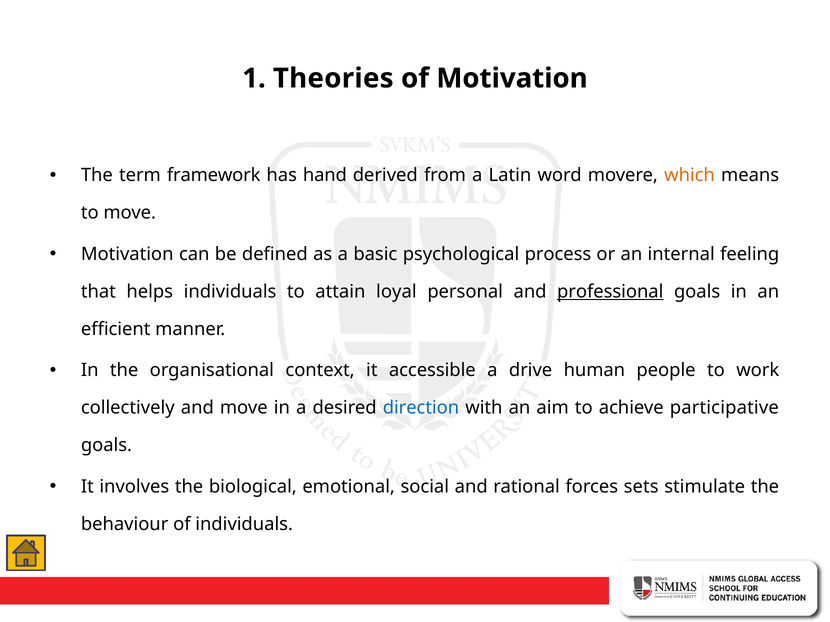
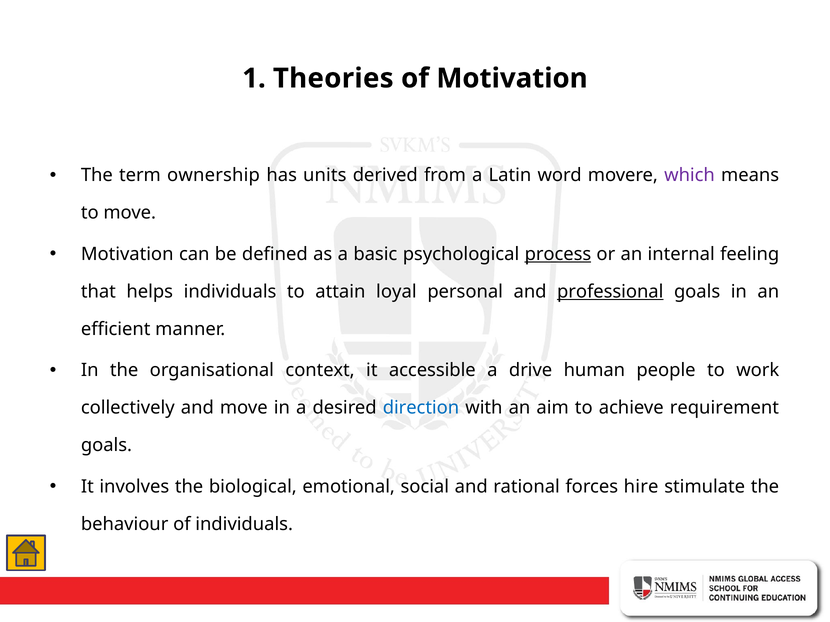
framework: framework -> ownership
hand: hand -> units
which colour: orange -> purple
process underline: none -> present
participative: participative -> requirement
sets: sets -> hire
